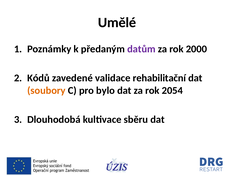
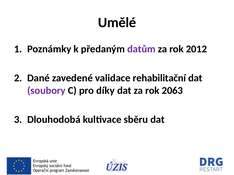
2000: 2000 -> 2012
Kódů: Kódů -> Dané
soubory colour: orange -> purple
bylo: bylo -> díky
2054: 2054 -> 2063
